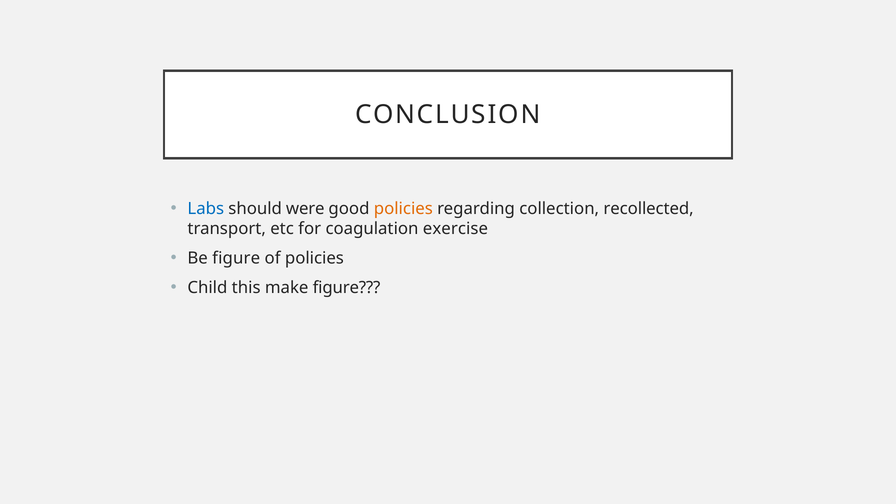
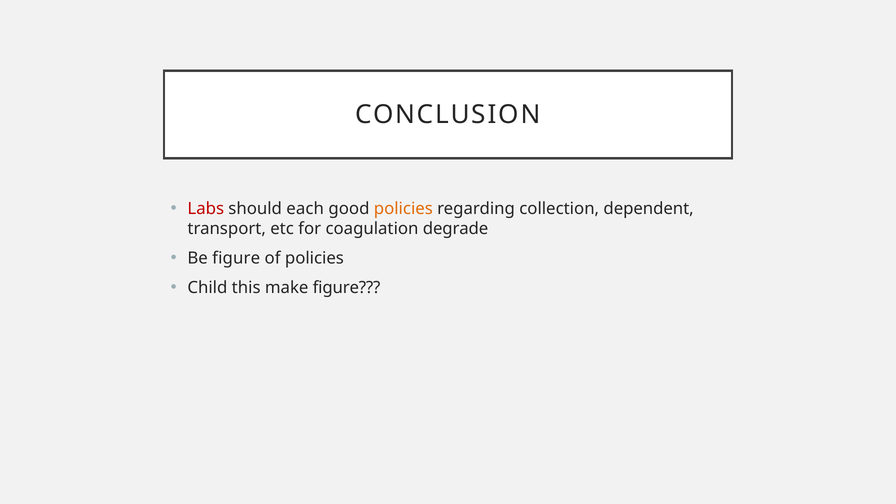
Labs colour: blue -> red
were: were -> each
recollected: recollected -> dependent
exercise: exercise -> degrade
